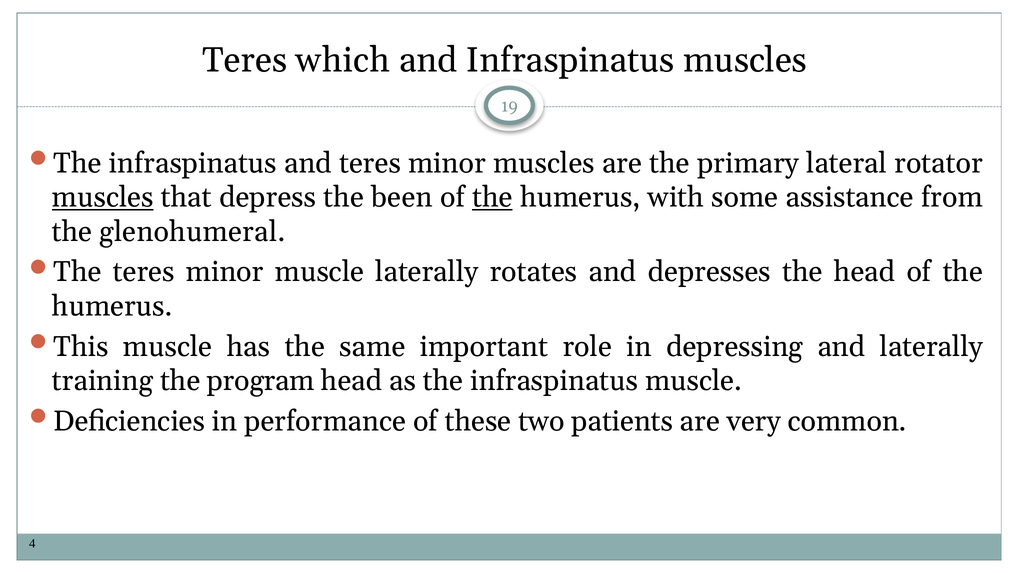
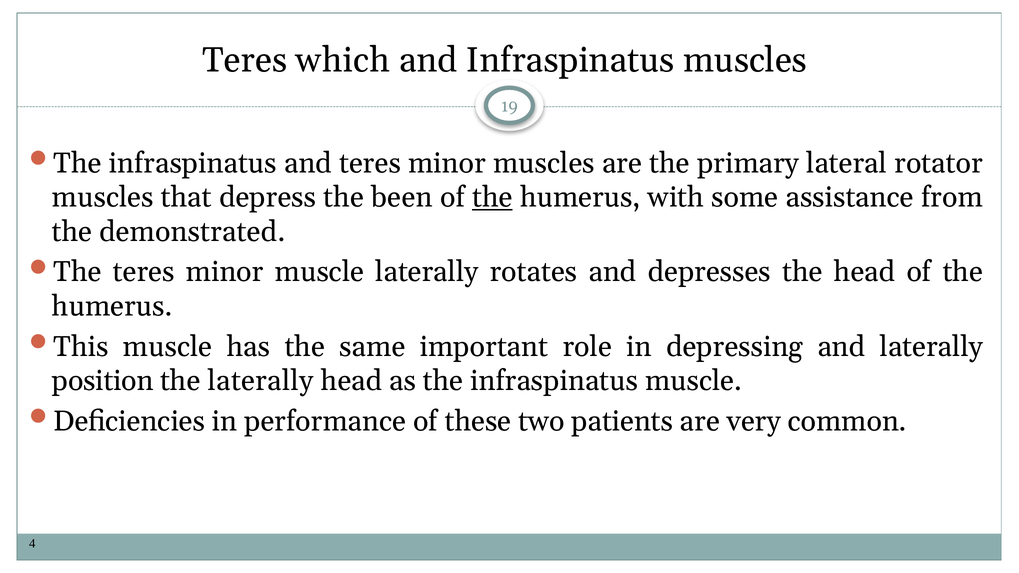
muscles at (103, 198) underline: present -> none
glenohumeral: glenohumeral -> demonstrated
training: training -> position
the program: program -> laterally
